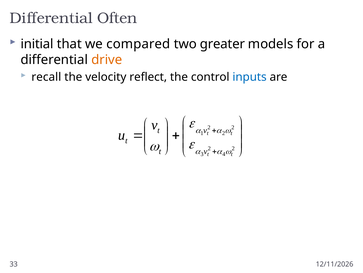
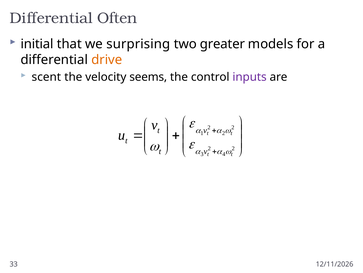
compared: compared -> surprising
recall: recall -> scent
reflect: reflect -> seems
inputs colour: blue -> purple
